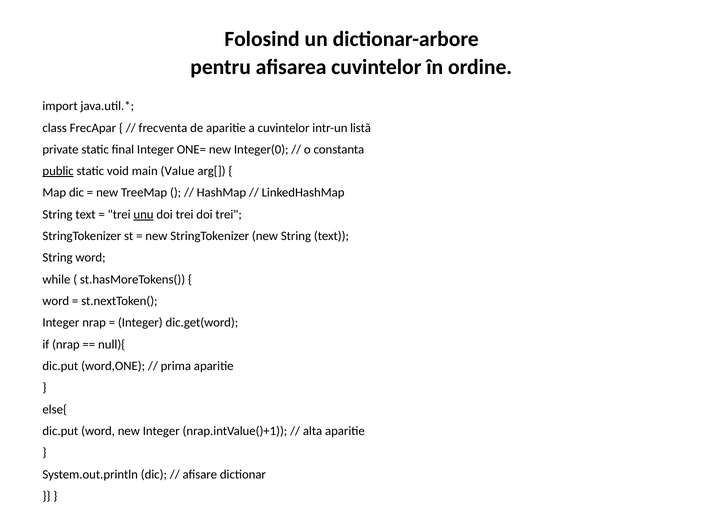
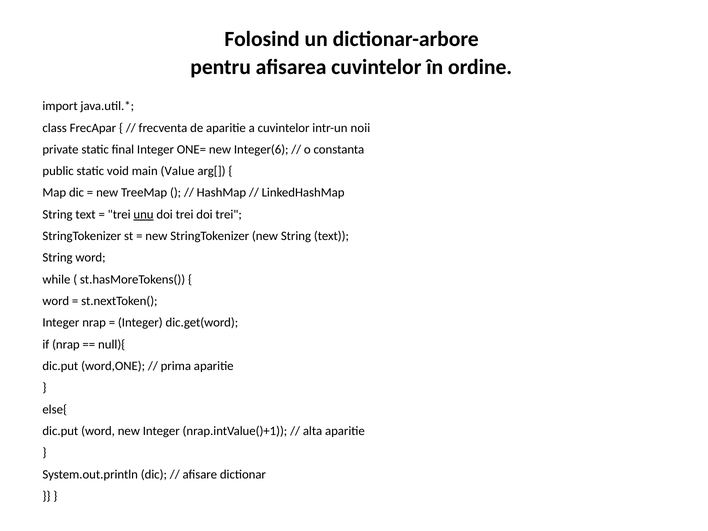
listã: listã -> noii
Integer(0: Integer(0 -> Integer(6
public underline: present -> none
